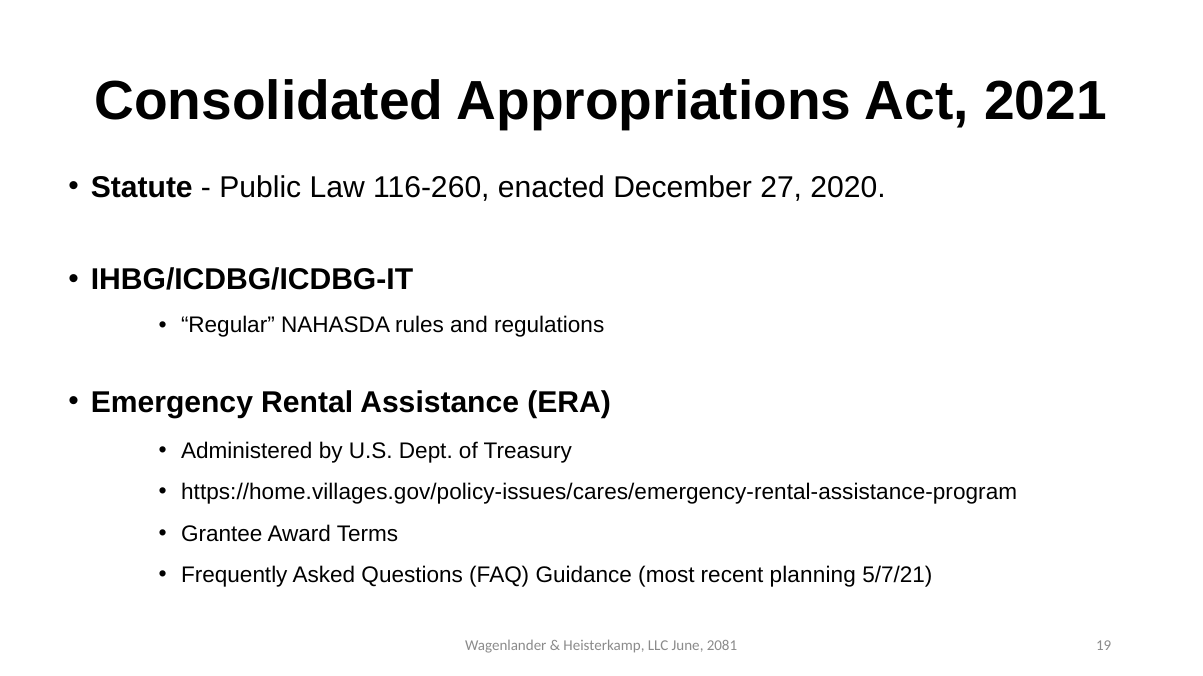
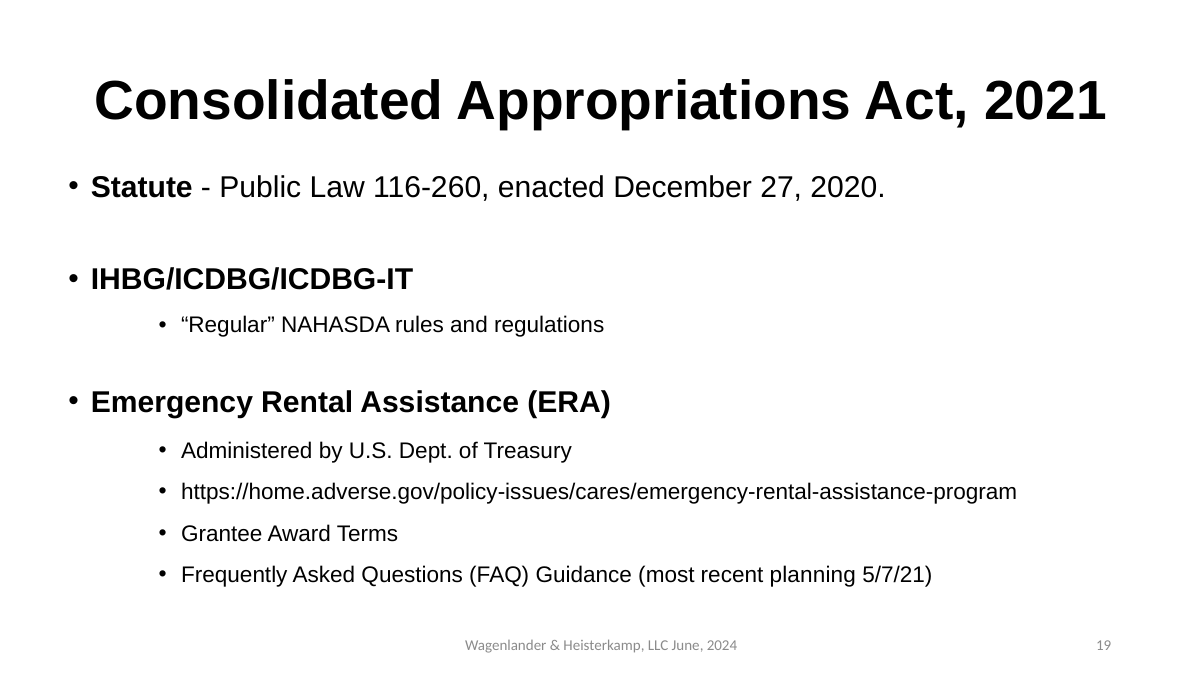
https://home.villages.gov/policy-issues/cares/emergency-rental-assistance-program: https://home.villages.gov/policy-issues/cares/emergency-rental-assistance-program -> https://home.adverse.gov/policy-issues/cares/emergency-rental-assistance-program
2081: 2081 -> 2024
